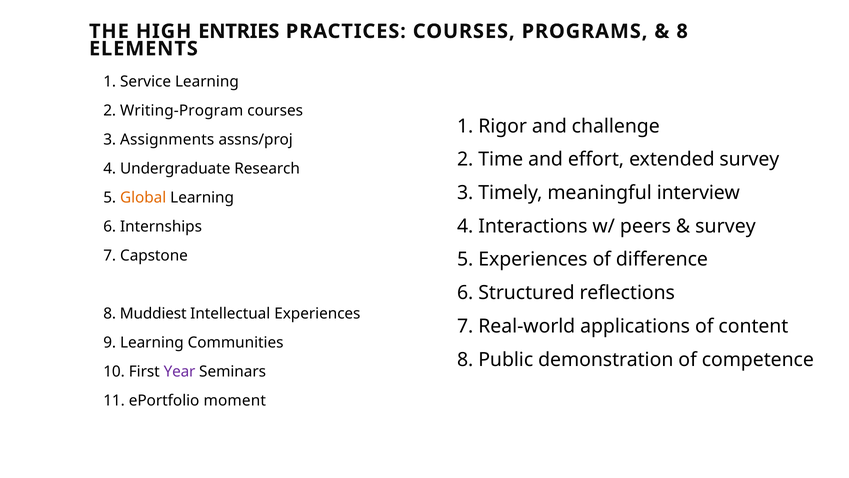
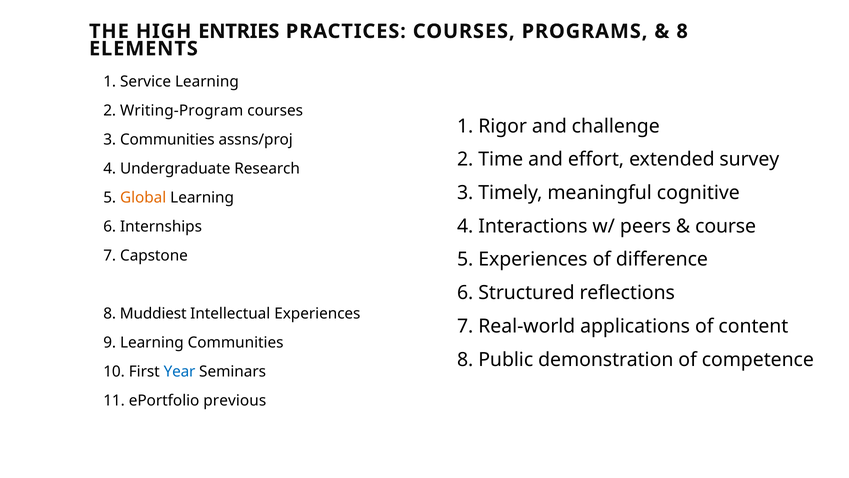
3 Assignments: Assignments -> Communities
interview: interview -> cognitive
survey at (725, 226): survey -> course
Year colour: purple -> blue
moment: moment -> previous
